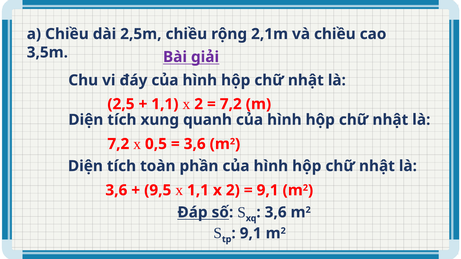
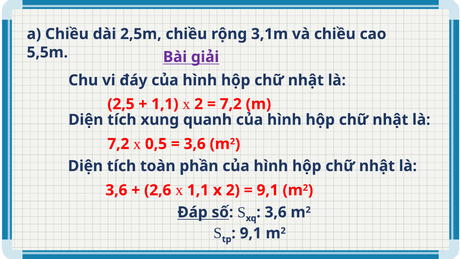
2,1m: 2,1m -> 3,1m
3,5m: 3,5m -> 5,5m
9,5: 9,5 -> 2,6
